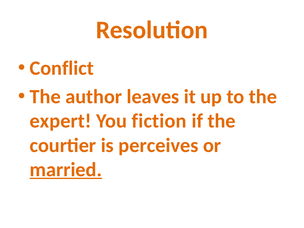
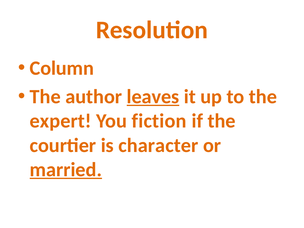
Conflict: Conflict -> Column
leaves underline: none -> present
perceives: perceives -> character
